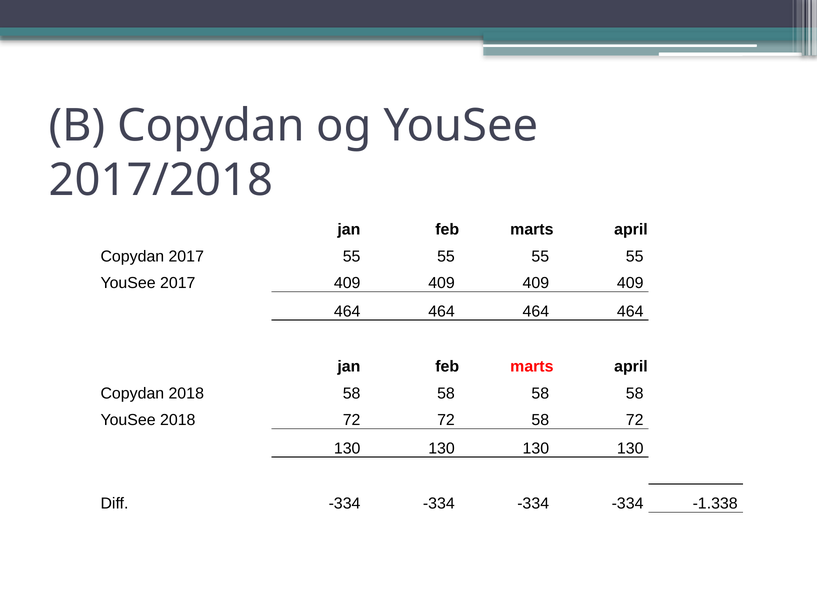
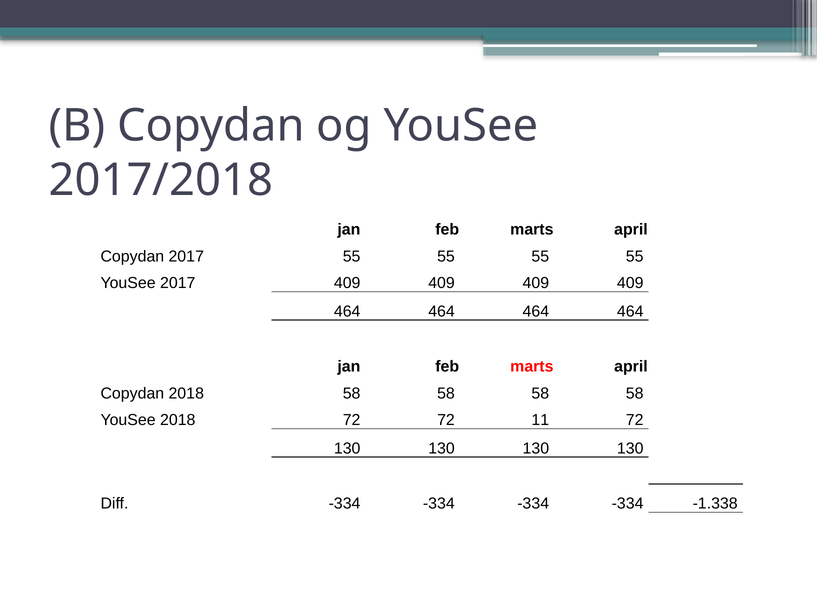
72 58: 58 -> 11
